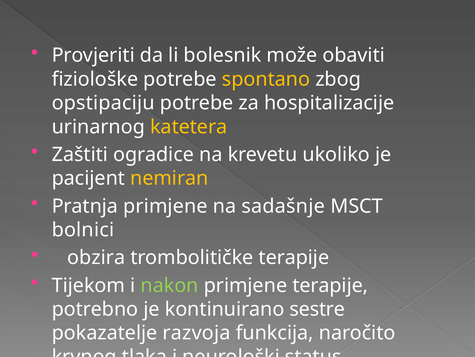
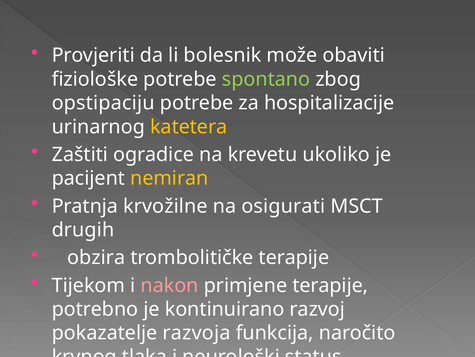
spontano colour: yellow -> light green
Pratnja primjene: primjene -> krvožilne
sadašnje: sadašnje -> osigurati
bolnici: bolnici -> drugih
nakon colour: light green -> pink
sestre: sestre -> razvoj
